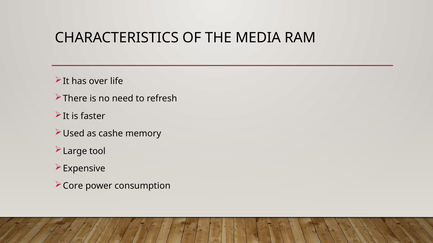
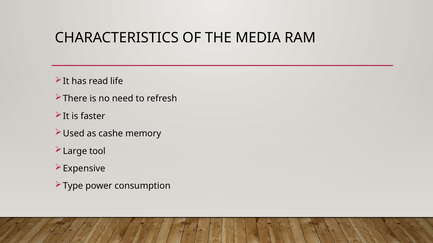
over: over -> read
Core: Core -> Type
